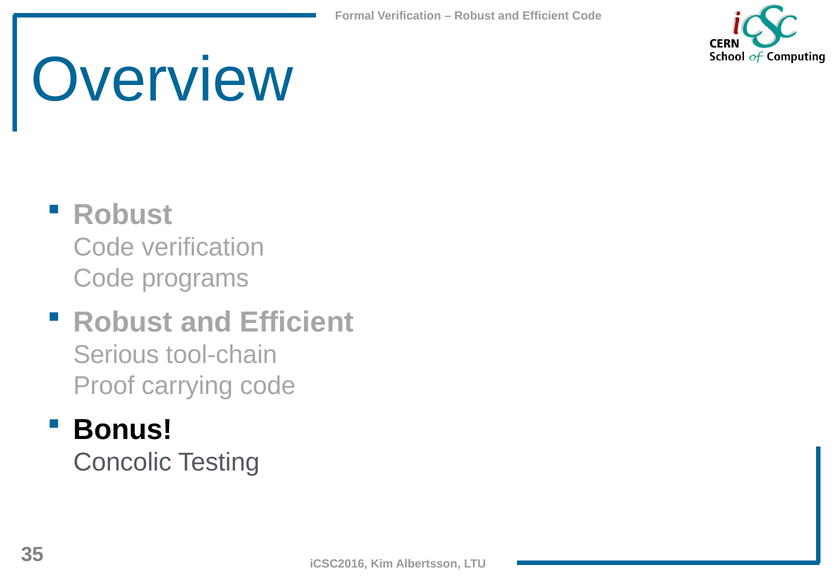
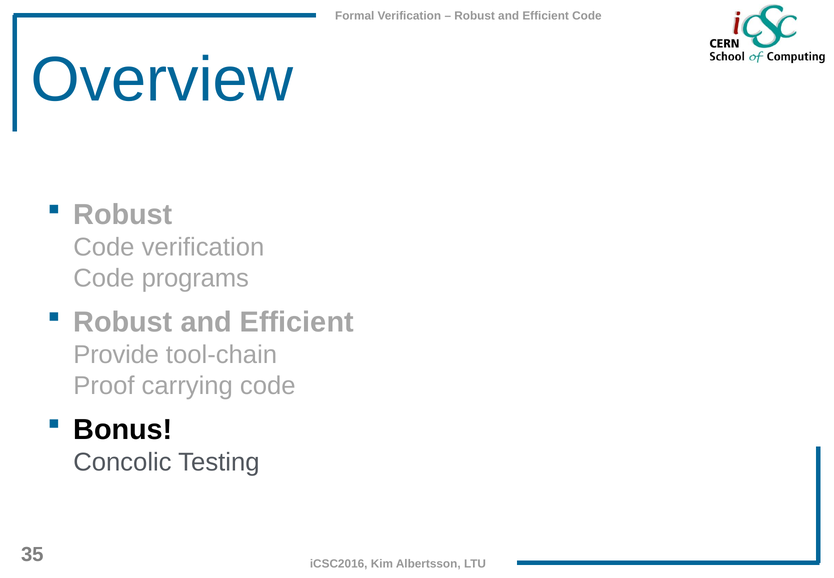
Serious: Serious -> Provide
